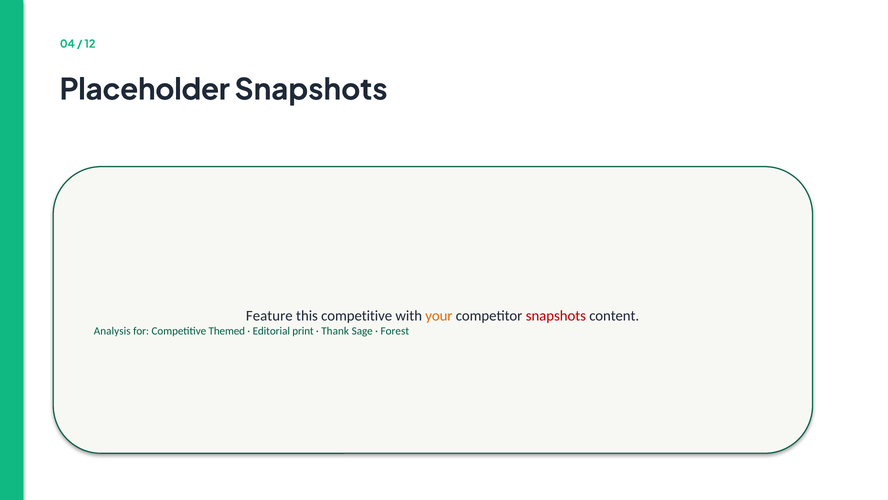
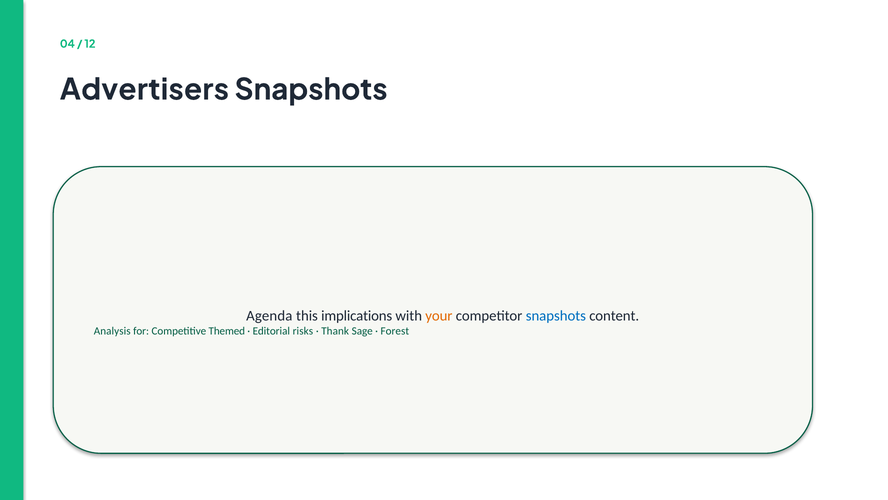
Placeholder: Placeholder -> Advertisers
Feature: Feature -> Agenda
this competitive: competitive -> implications
snapshots at (556, 316) colour: red -> blue
print: print -> risks
